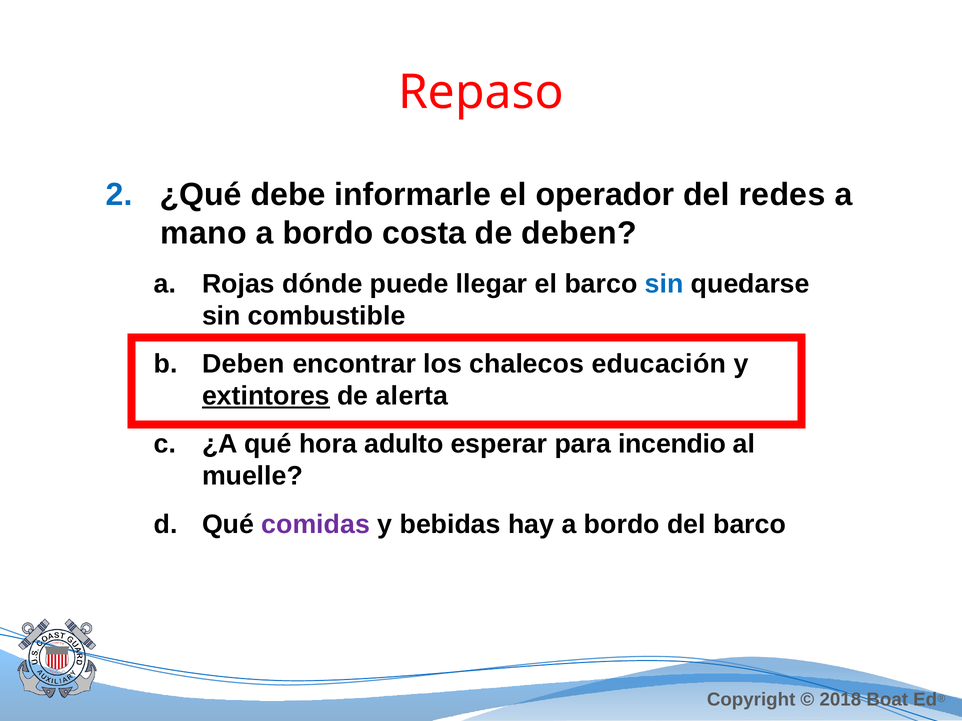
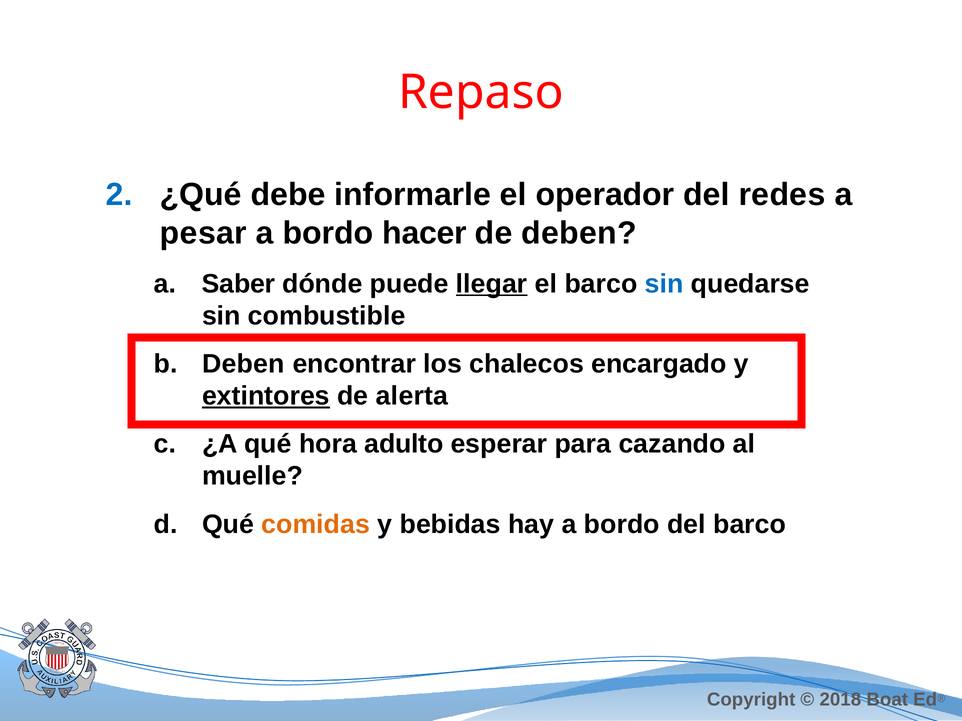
mano: mano -> pesar
costa: costa -> hacer
Rojas: Rojas -> Saber
llegar underline: none -> present
educación: educación -> encargado
incendio: incendio -> cazando
comidas colour: purple -> orange
